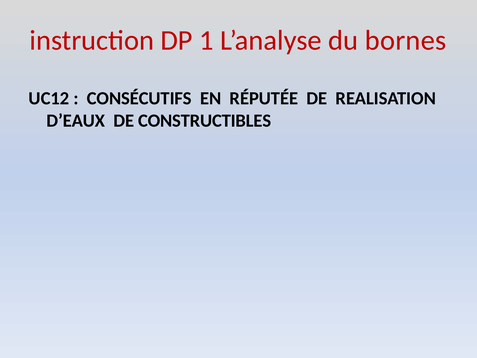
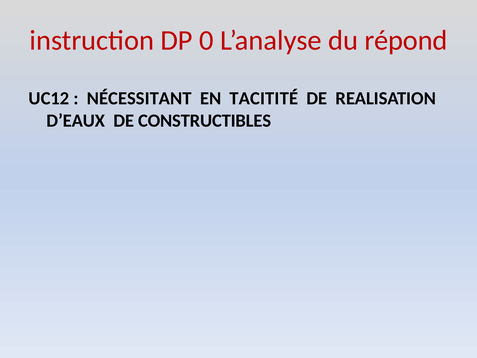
1: 1 -> 0
bornes: bornes -> répond
CONSÉCUTIFS: CONSÉCUTIFS -> NÉCESSITANT
RÉPUTÉE: RÉPUTÉE -> TACITITÉ
